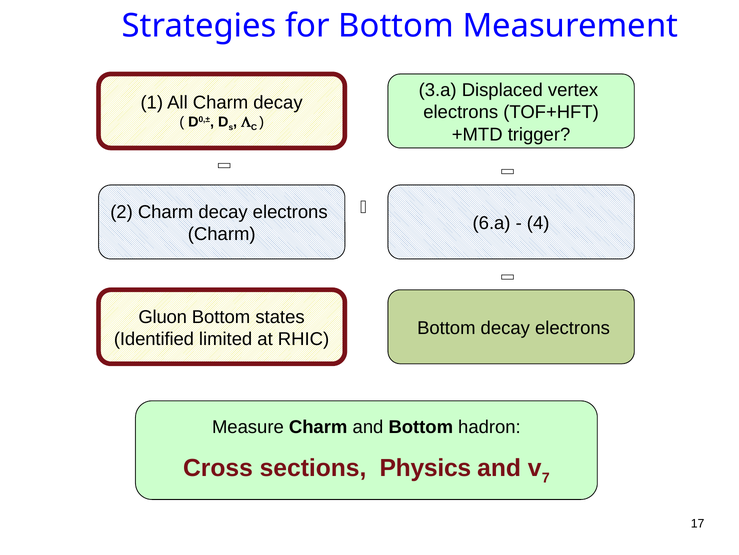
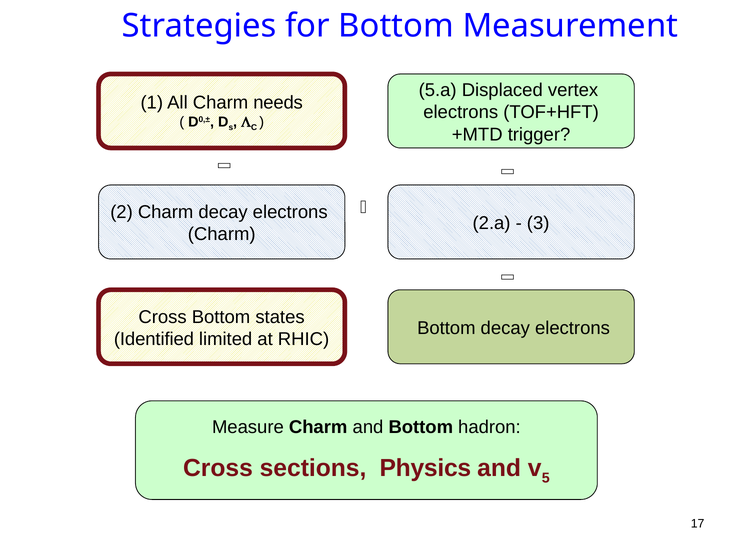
3.a: 3.a -> 5.a
All Charm decay: decay -> needs
6.a: 6.a -> 2.a
4: 4 -> 3
Gluon at (163, 317): Gluon -> Cross
7: 7 -> 5
